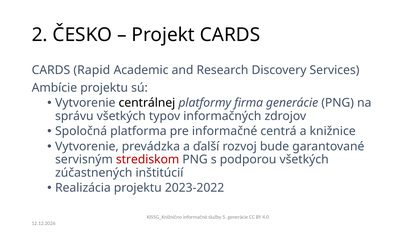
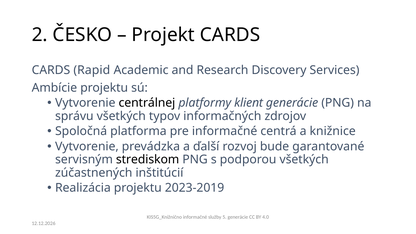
firma: firma -> klient
strediskom colour: red -> black
2023-2022: 2023-2022 -> 2023-2019
